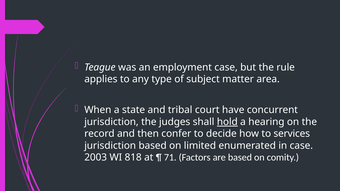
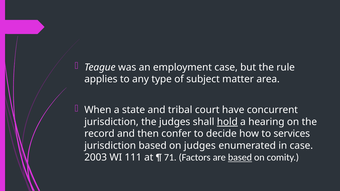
on limited: limited -> judges
818: 818 -> 111
based at (240, 158) underline: none -> present
